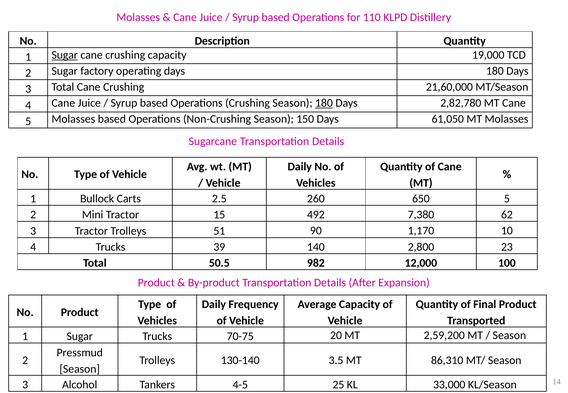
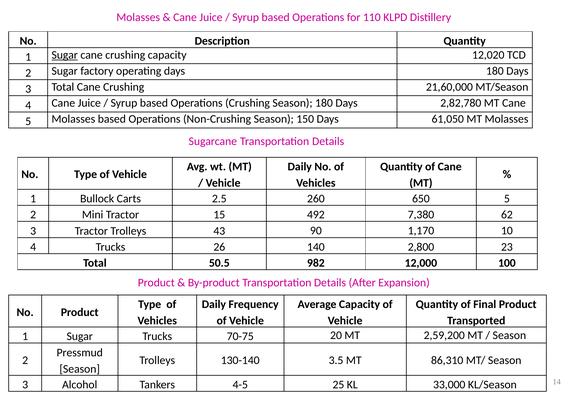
19,000: 19,000 -> 12,020
180 at (324, 103) underline: present -> none
51: 51 -> 43
39: 39 -> 26
